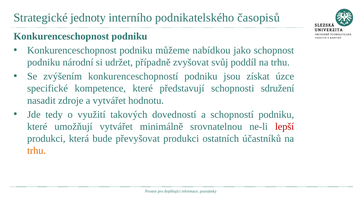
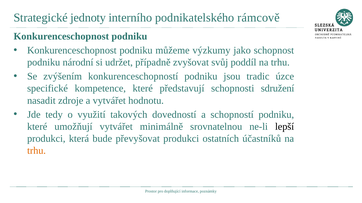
časopisů: časopisů -> rámcově
nabídkou: nabídkou -> výzkumy
získat: získat -> tradic
lepší colour: red -> black
